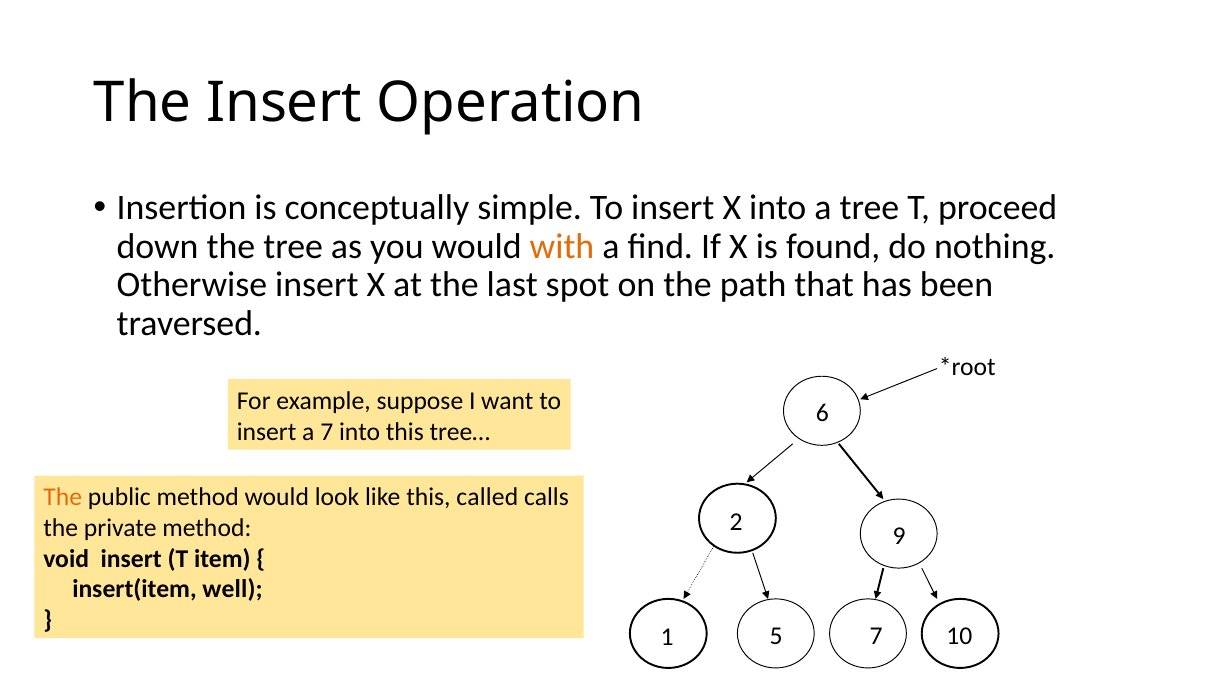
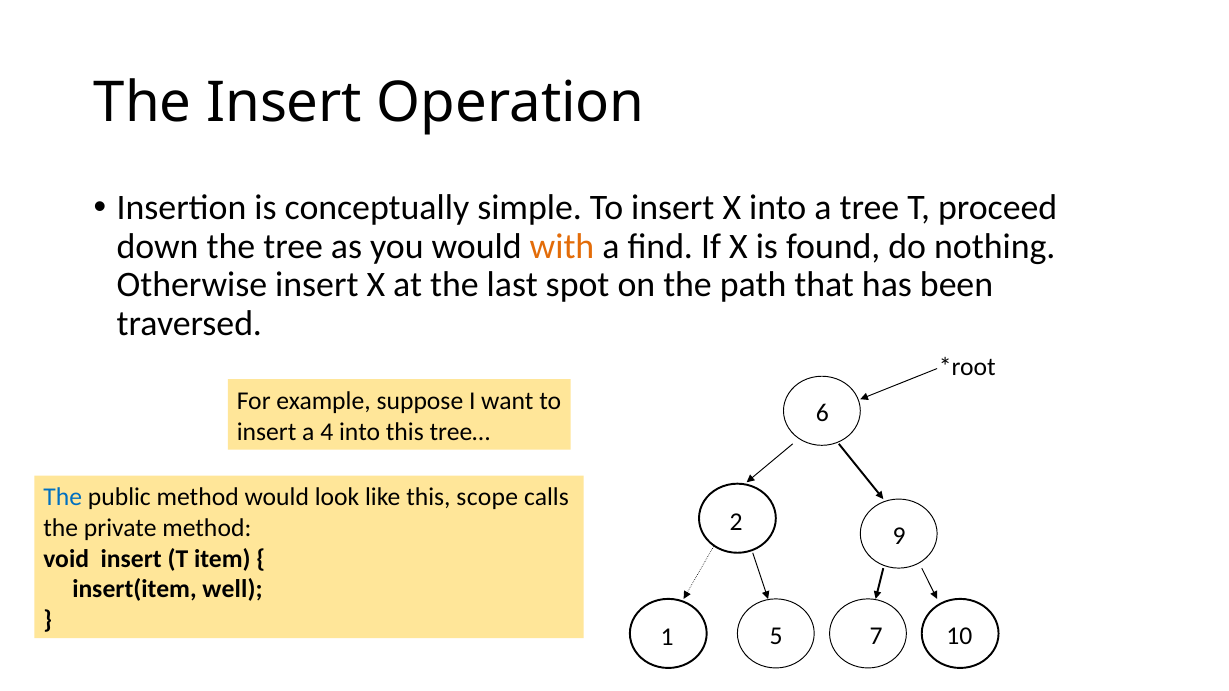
a 7: 7 -> 4
The at (63, 497) colour: orange -> blue
called: called -> scope
